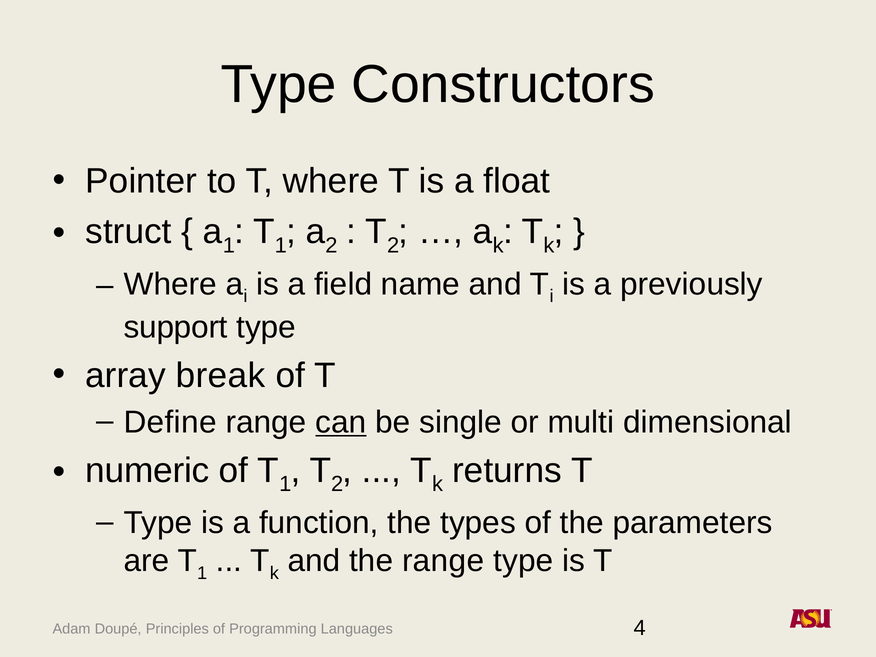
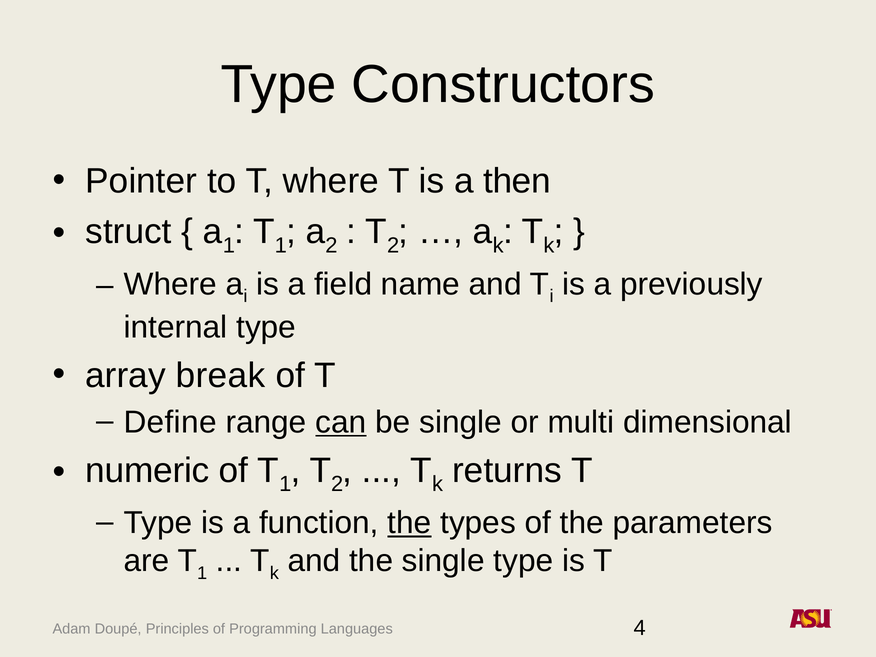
float: float -> then
support: support -> internal
the at (409, 523) underline: none -> present
the range: range -> single
